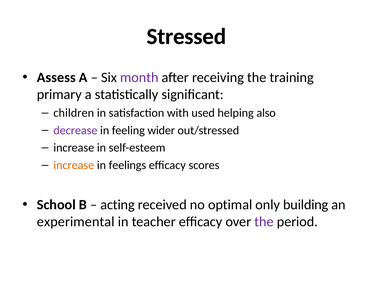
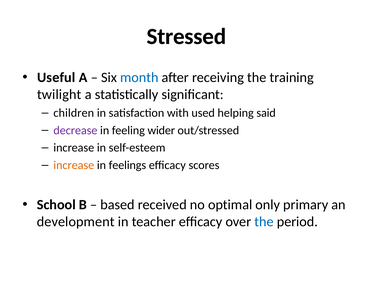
Assess: Assess -> Useful
month colour: purple -> blue
primary: primary -> twilight
also: also -> said
acting: acting -> based
building: building -> primary
experimental: experimental -> development
the at (264, 222) colour: purple -> blue
